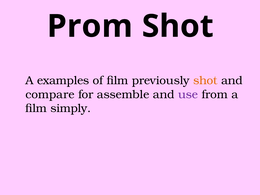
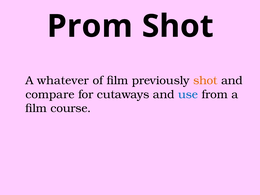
examples: examples -> whatever
assemble: assemble -> cutaways
use colour: purple -> blue
simply: simply -> course
